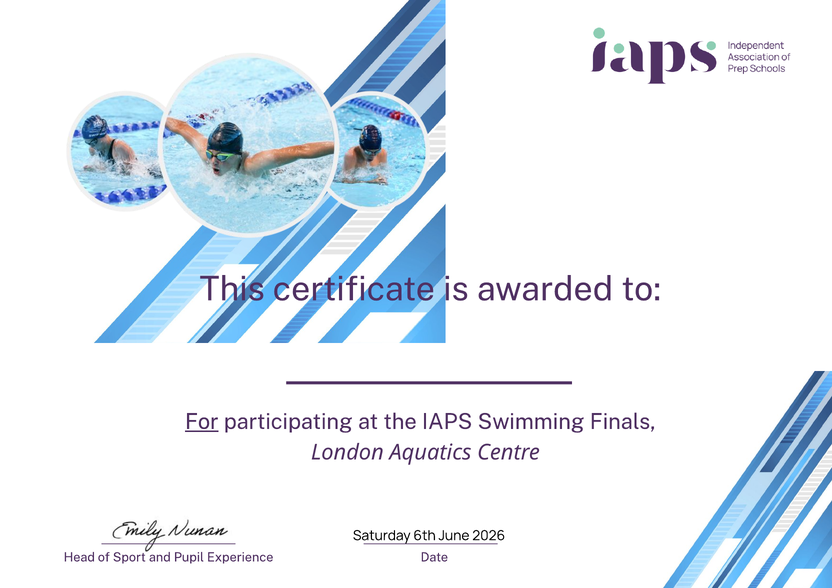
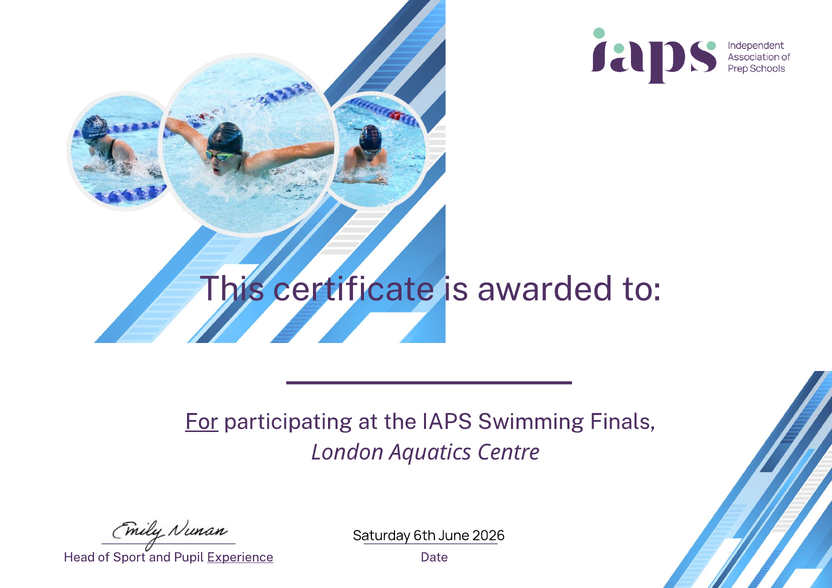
Experience underline: none -> present
